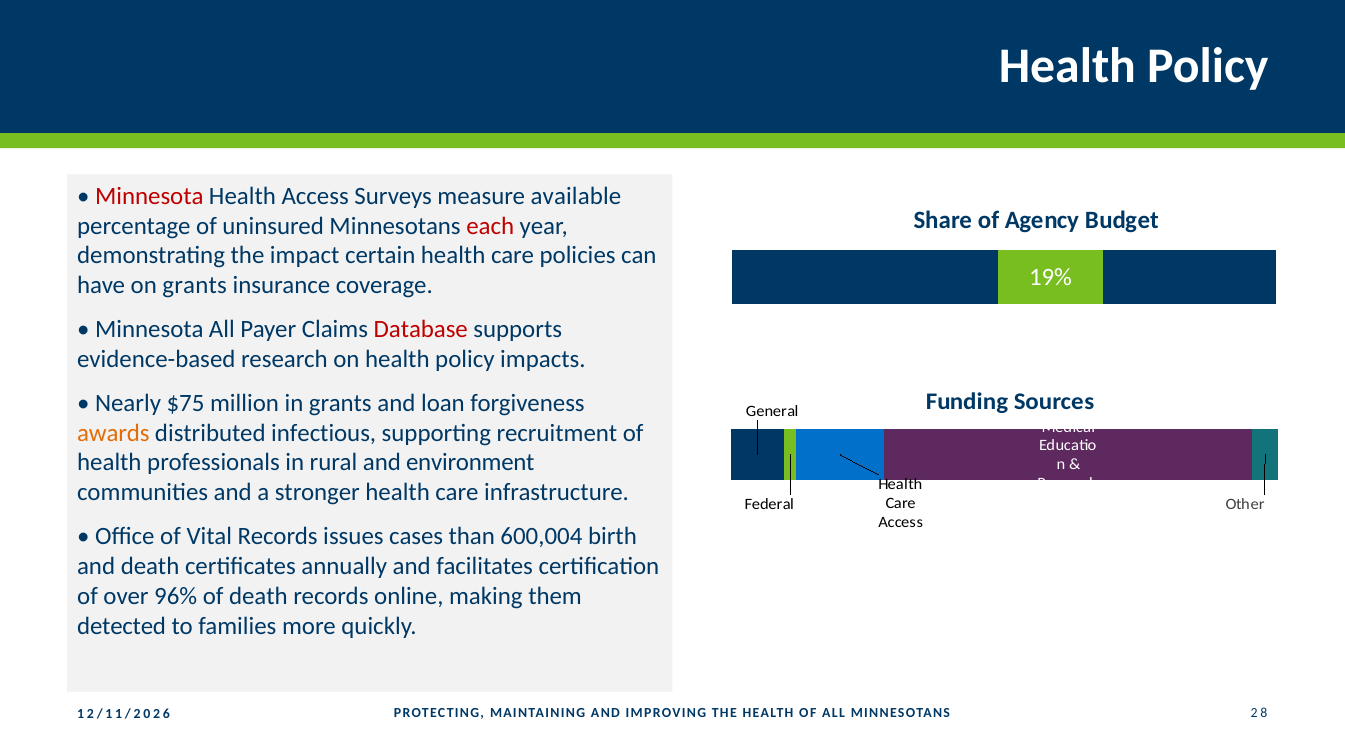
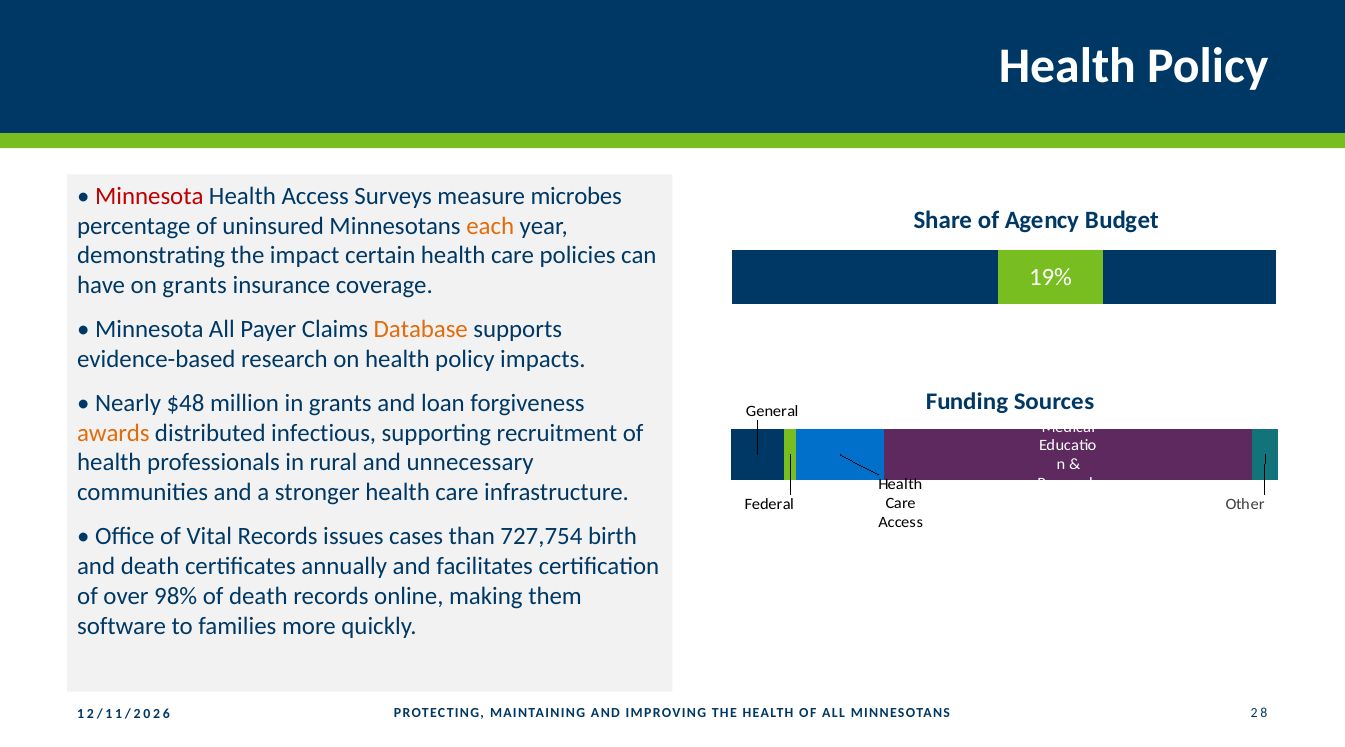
available: available -> microbes
each colour: red -> orange
Database colour: red -> orange
$75: $75 -> $48
environment: environment -> unnecessary
600,004: 600,004 -> 727,754
96%: 96% -> 98%
detected: detected -> software
